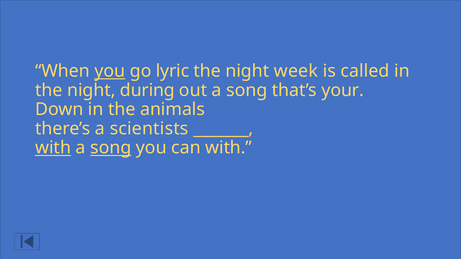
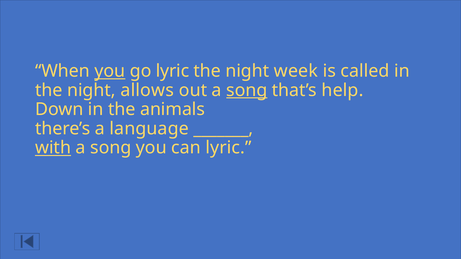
during: during -> allows
song at (247, 90) underline: none -> present
your: your -> help
scientists: scientists -> language
song at (111, 148) underline: present -> none
can with: with -> lyric
